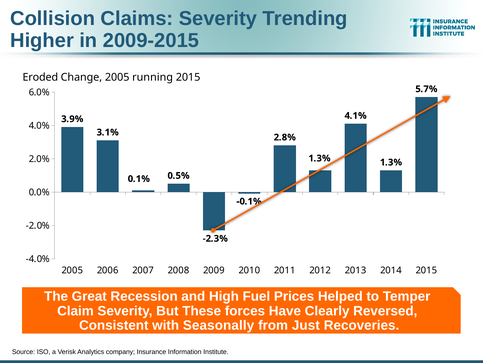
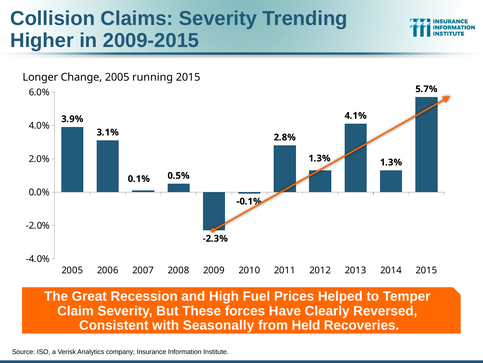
Eroded: Eroded -> Longer
Just: Just -> Held
